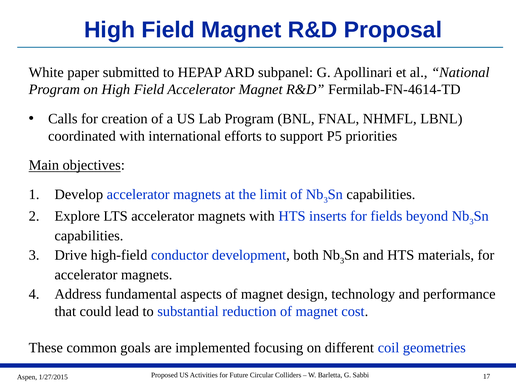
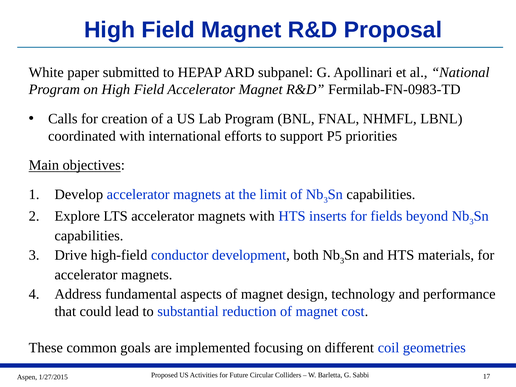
Fermilab-FN-4614-TD: Fermilab-FN-4614-TD -> Fermilab-FN-0983-TD
